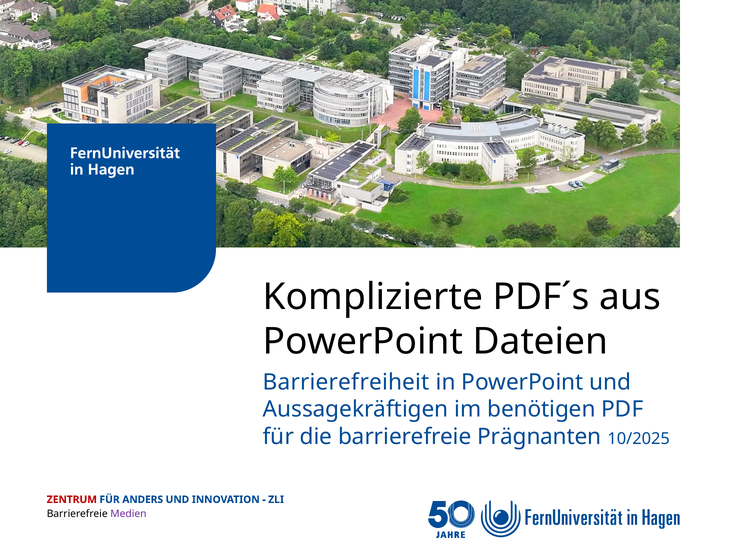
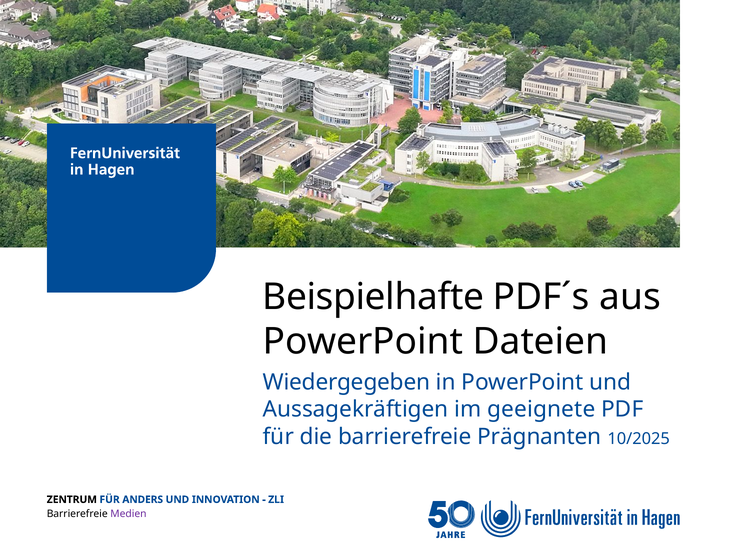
Komplizierte: Komplizierte -> Beispielhafte
Barrierefreiheit: Barrierefreiheit -> Wiedergegeben
benötigen: benötigen -> geeignete
ZENTRUM colour: red -> black
